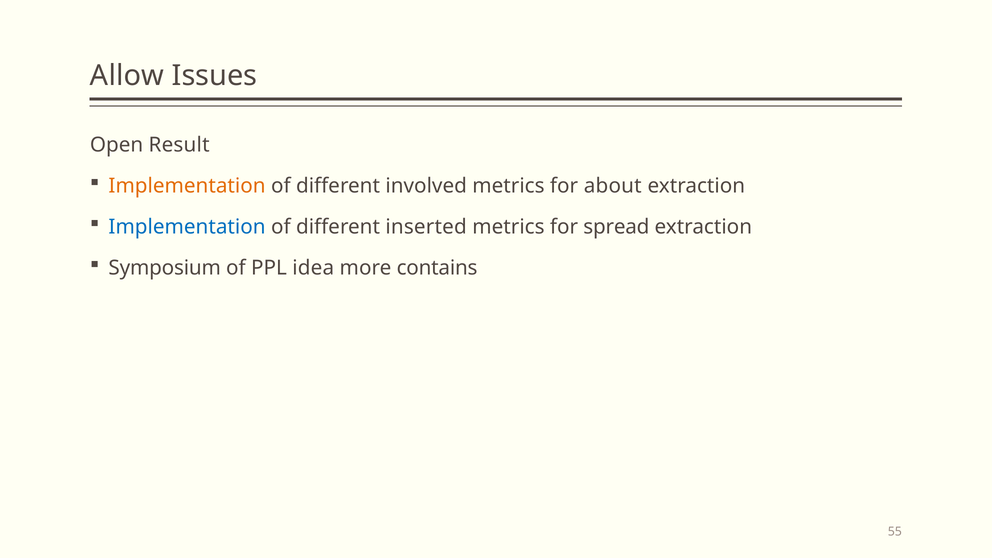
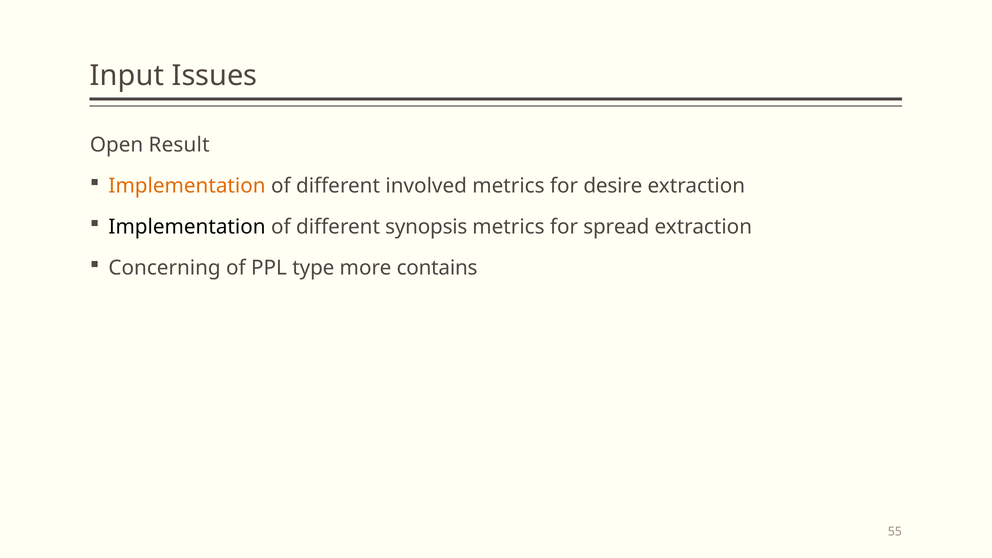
Allow: Allow -> Input
about: about -> desire
Implementation at (187, 227) colour: blue -> black
inserted: inserted -> synopsis
Symposium: Symposium -> Concerning
idea: idea -> type
